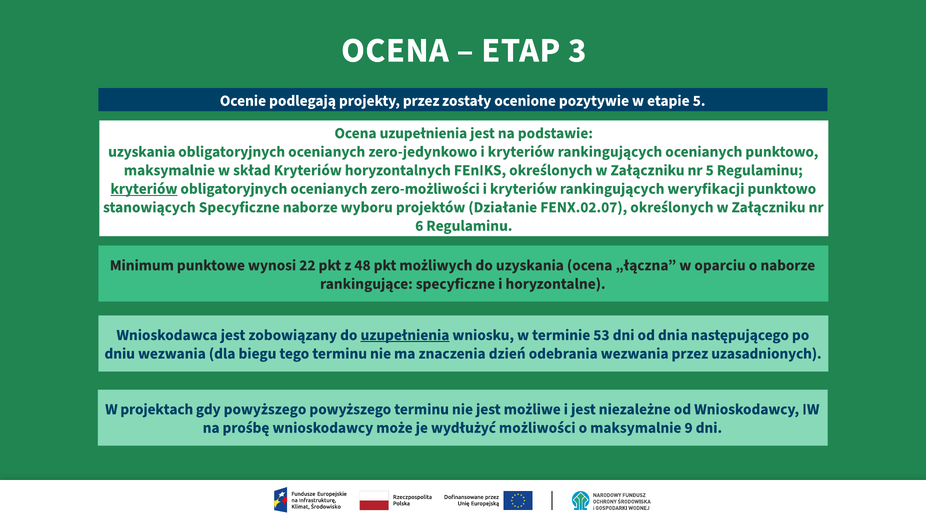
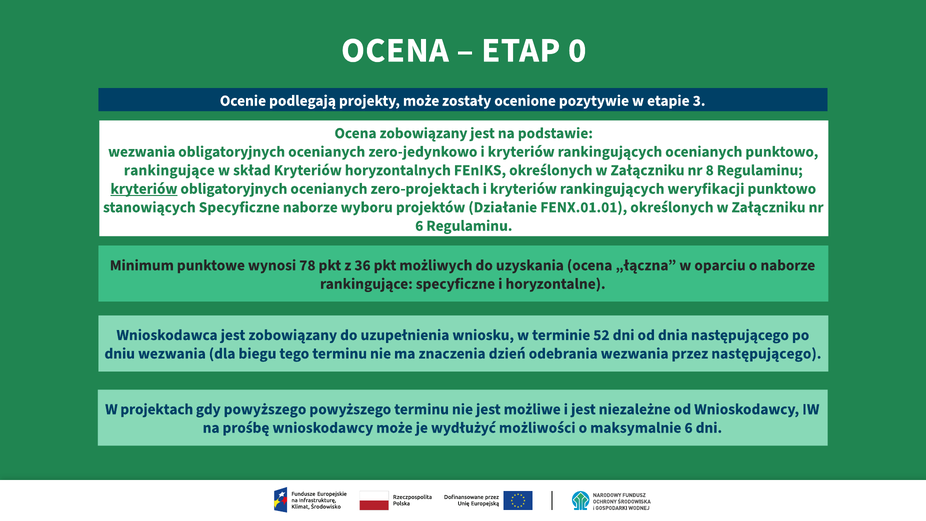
3: 3 -> 0
projekty przez: przez -> może
etapie 5: 5 -> 3
Ocena uzupełnienia: uzupełnienia -> zobowiązany
uzyskania at (142, 152): uzyskania -> wezwania
maksymalnie at (169, 170): maksymalnie -> rankingujące
nr 5: 5 -> 8
zero-możliwości: zero-możliwości -> zero-projektach
FENX.02.07: FENX.02.07 -> FENX.01.01
22: 22 -> 78
48: 48 -> 36
uzupełnienia at (405, 335) underline: present -> none
53: 53 -> 52
przez uzasadnionych: uzasadnionych -> następującego
maksymalnie 9: 9 -> 6
